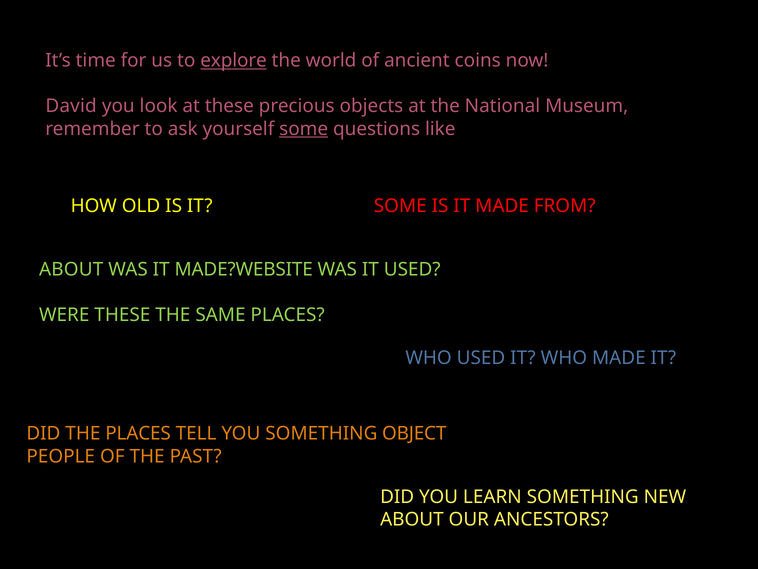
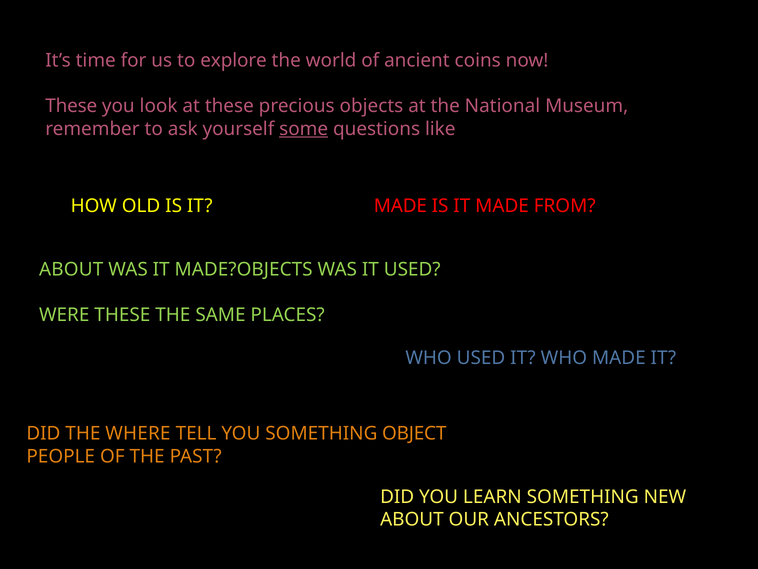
explore underline: present -> none
David at (71, 106): David -> These
OLD IS IT SOME: SOME -> MADE
MADE?WEBSITE: MADE?WEBSITE -> MADE?OBJECTS
THE PLACES: PLACES -> WHERE
